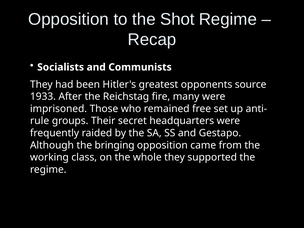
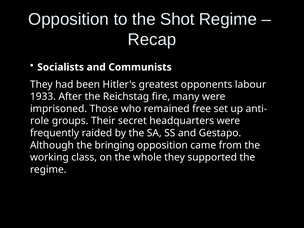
source: source -> labour
rule: rule -> role
